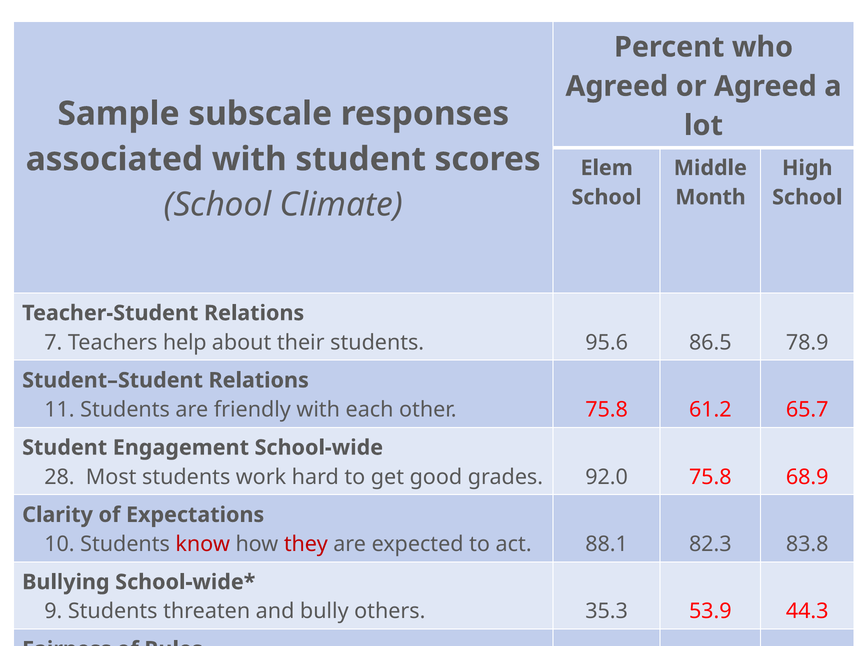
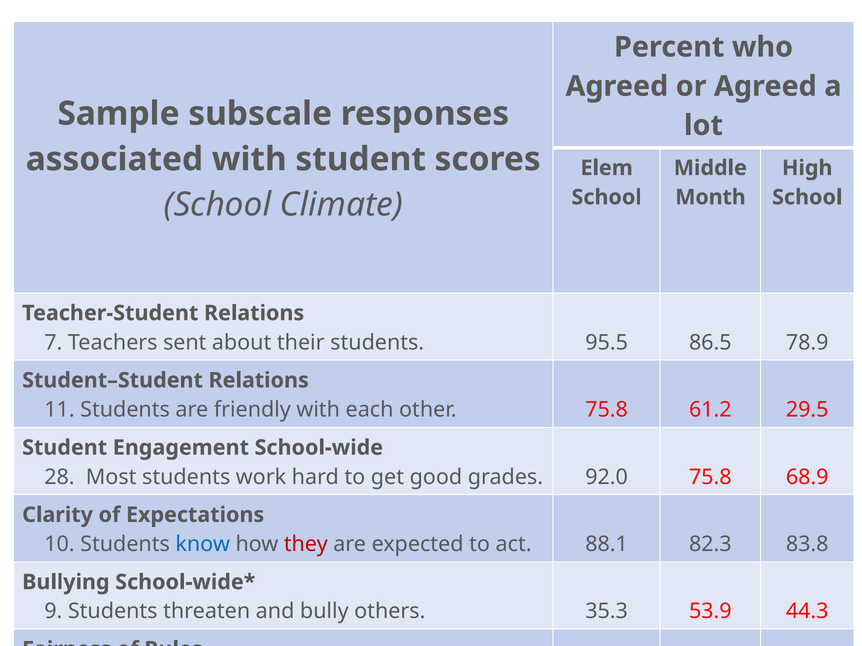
help: help -> sent
95.6: 95.6 -> 95.5
65.7: 65.7 -> 29.5
know colour: red -> blue
